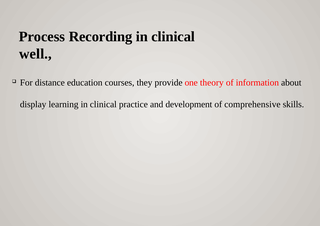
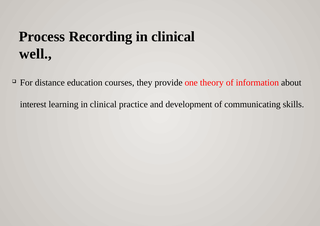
display: display -> interest
comprehensive: comprehensive -> communicating
